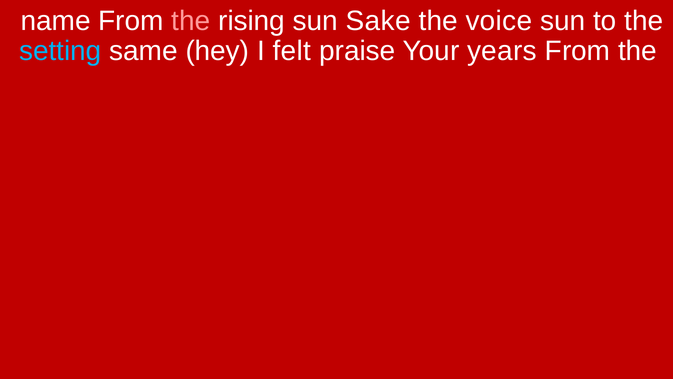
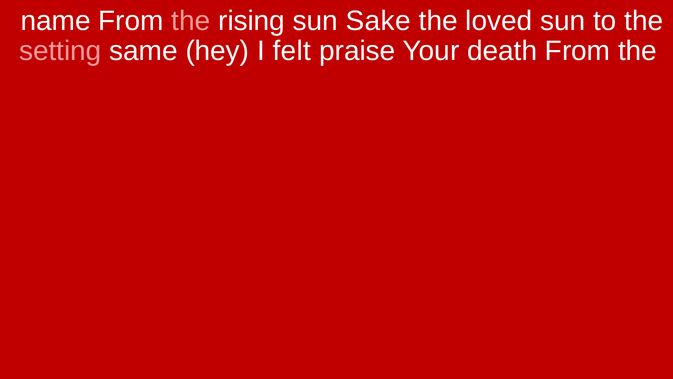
voice: voice -> loved
setting colour: light blue -> pink
years: years -> death
